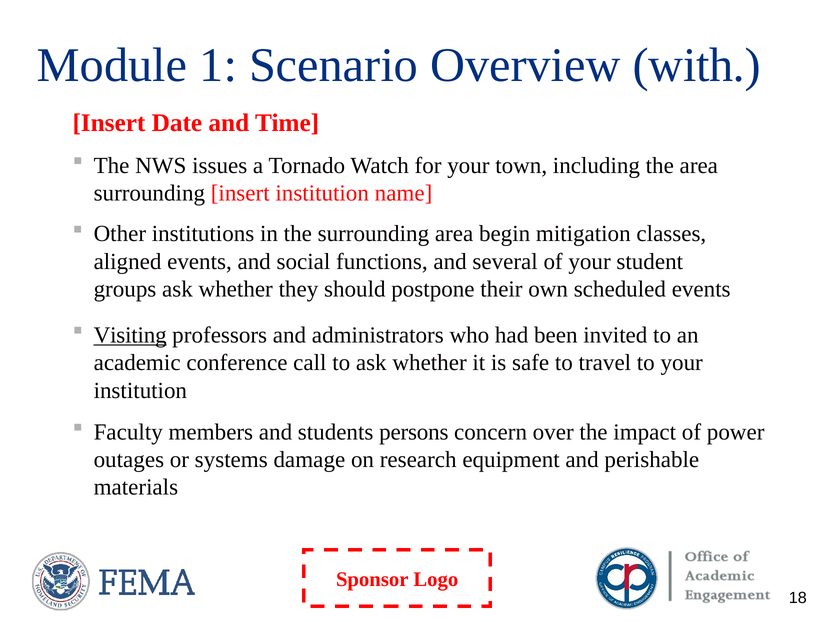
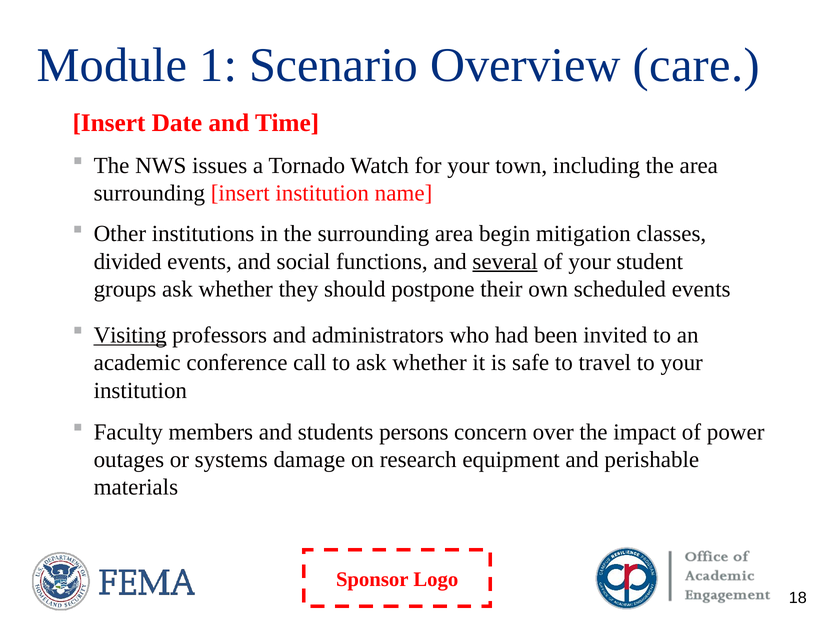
with: with -> care
aligned: aligned -> divided
several underline: none -> present
